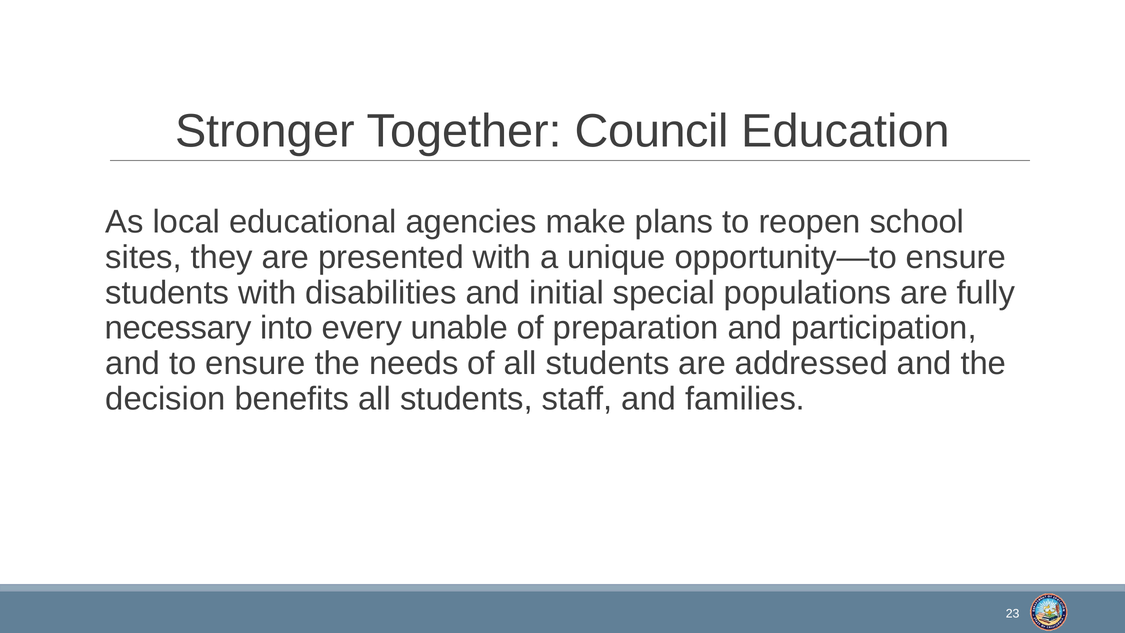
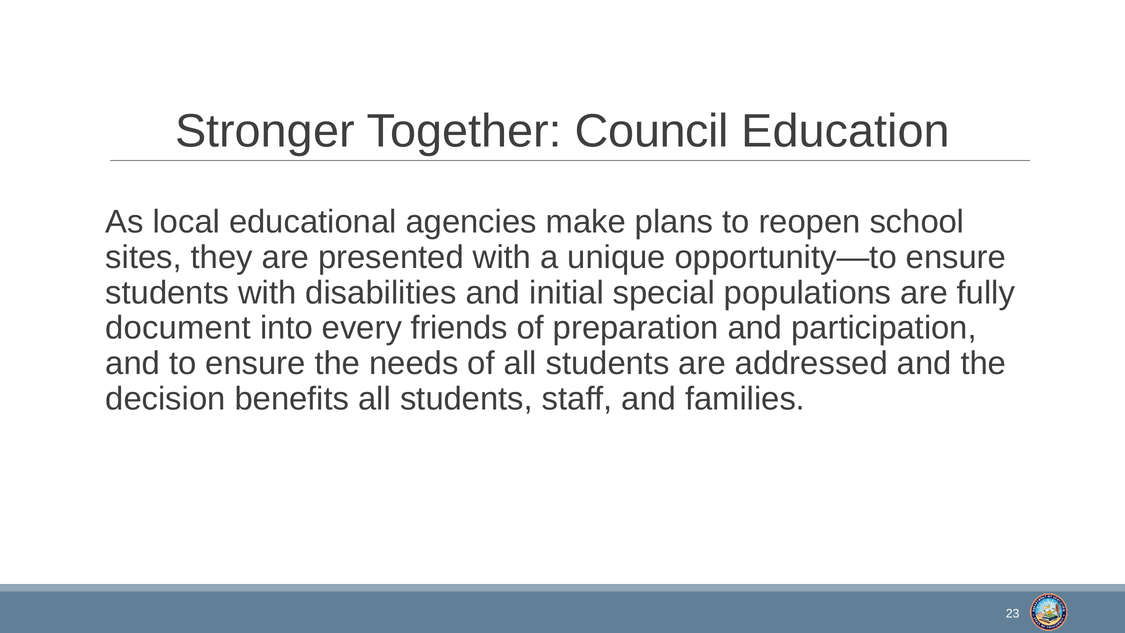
necessary: necessary -> document
unable: unable -> friends
